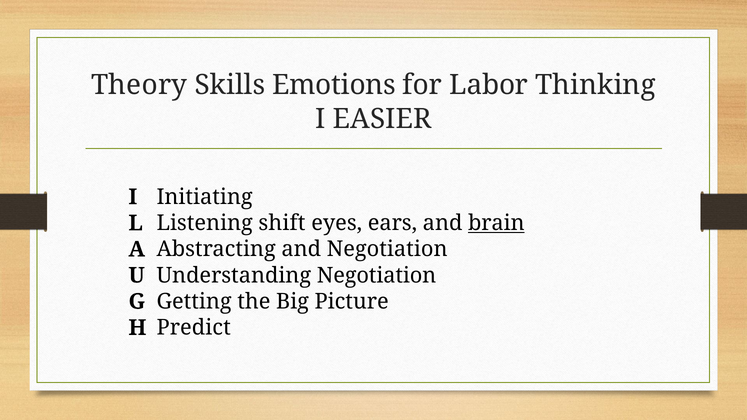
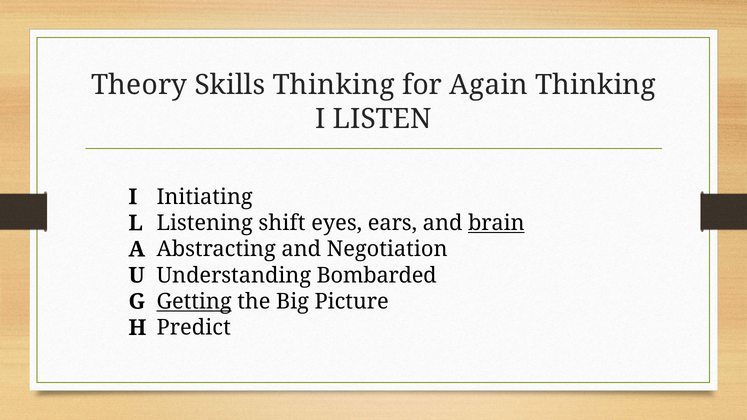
Skills Emotions: Emotions -> Thinking
Labor: Labor -> Again
EASIER: EASIER -> LISTEN
Understanding Negotiation: Negotiation -> Bombarded
Getting underline: none -> present
